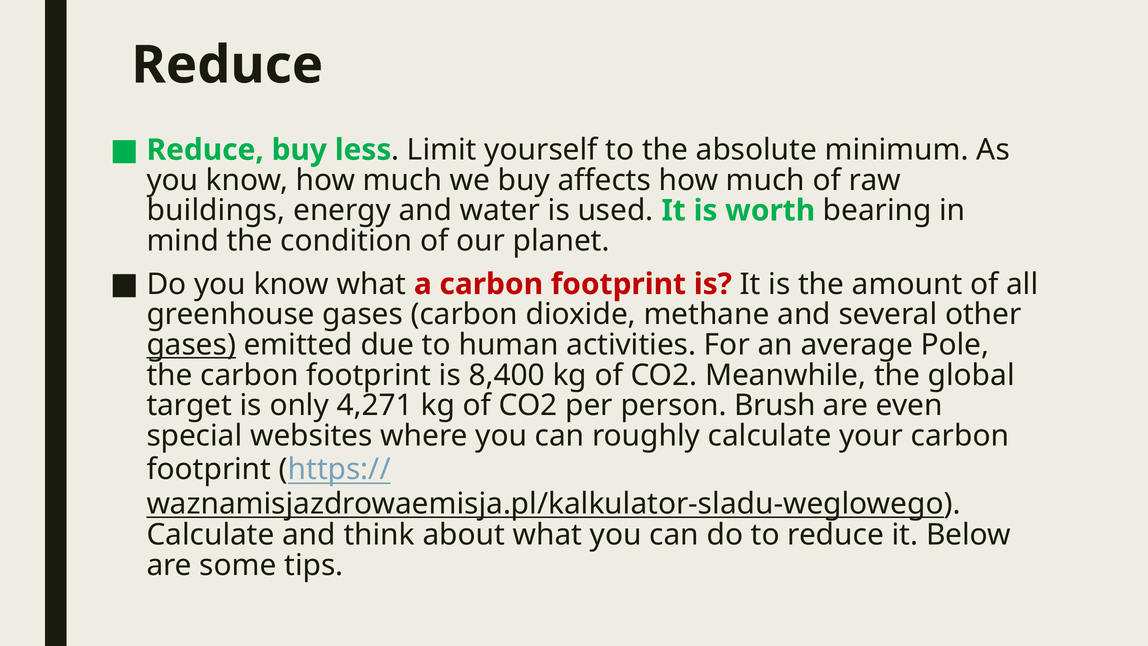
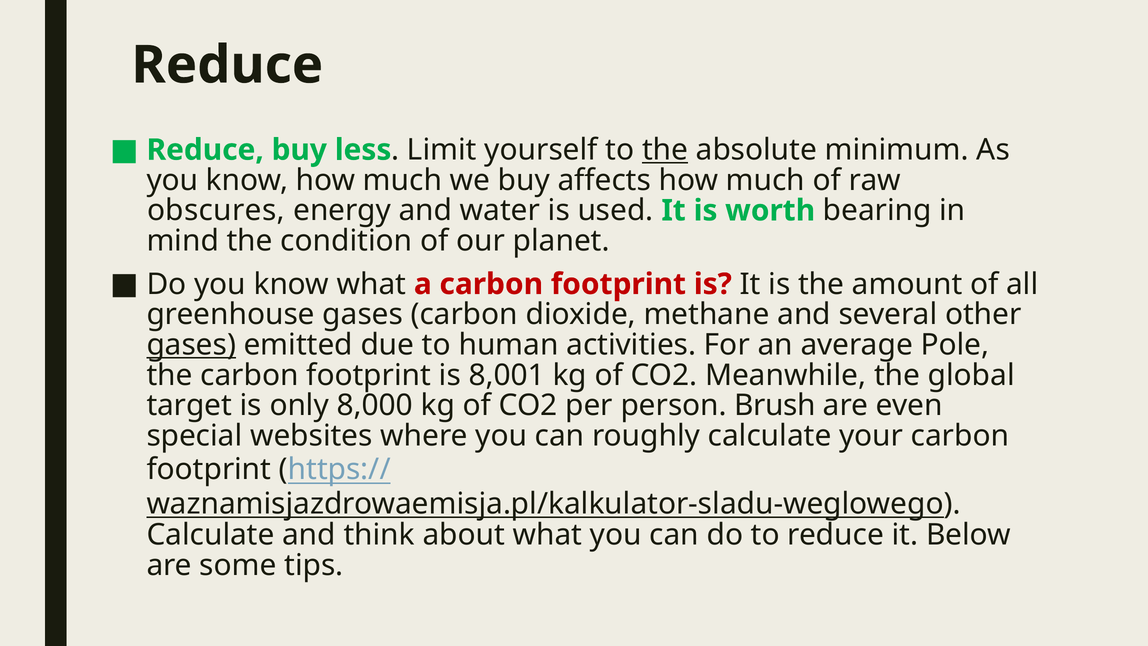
the at (665, 150) underline: none -> present
buildings: buildings -> obscures
8,400: 8,400 -> 8,001
4,271: 4,271 -> 8,000
